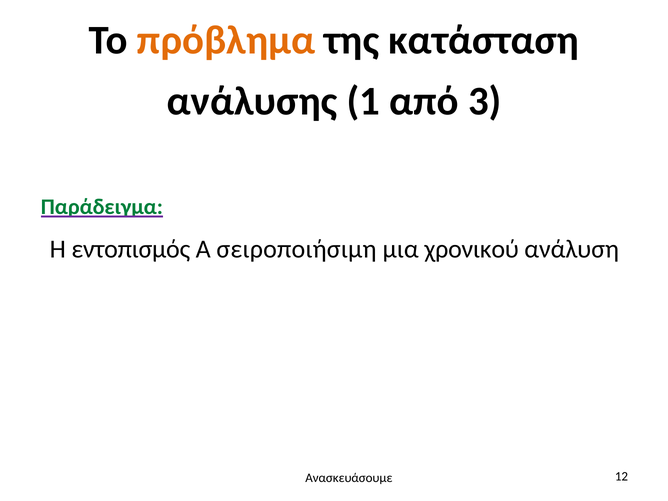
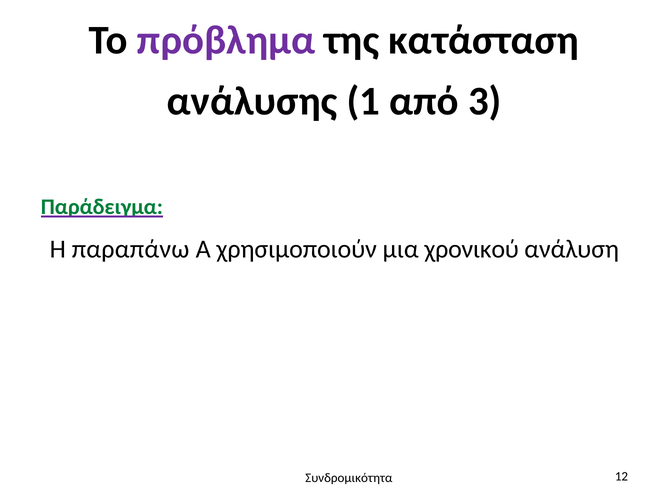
πρόβλημα colour: orange -> purple
εντοπισμός: εντοπισμός -> παραπάνω
σειροποιήσιμη: σειροποιήσιμη -> χρησιμοποιούν
Ανασκευάσουμε: Ανασκευάσουμε -> Συνδρομικότητα
